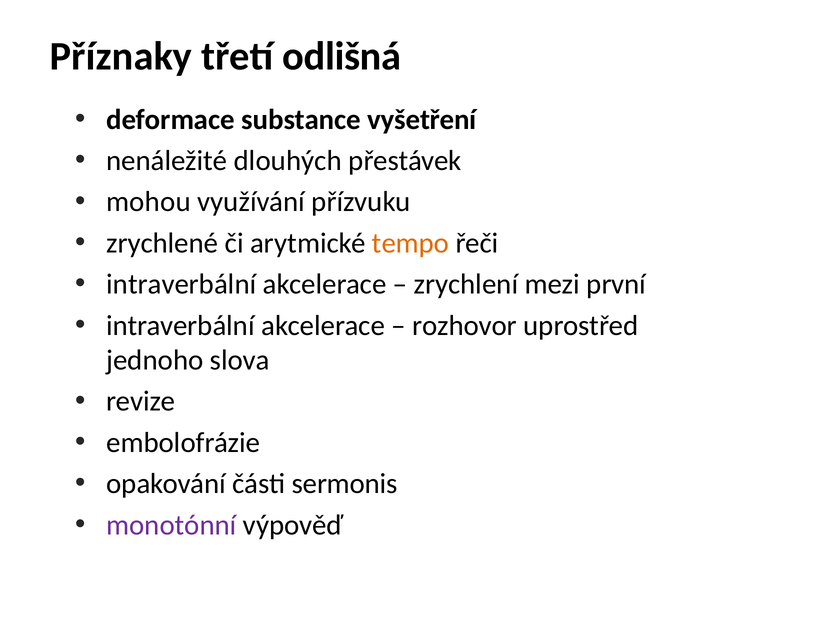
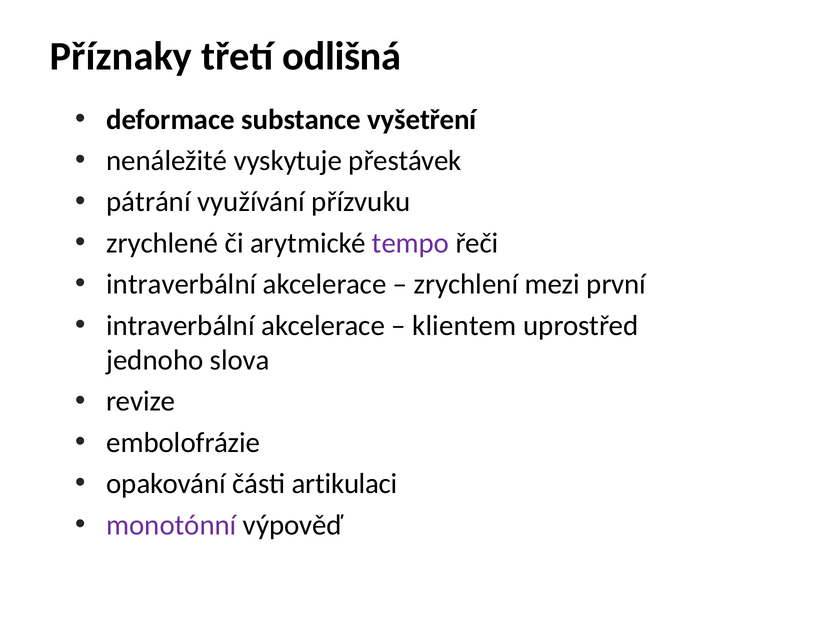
dlouhých: dlouhých -> vyskytuje
mohou: mohou -> pátrání
tempo colour: orange -> purple
rozhovor: rozhovor -> klientem
sermonis: sermonis -> artikulaci
